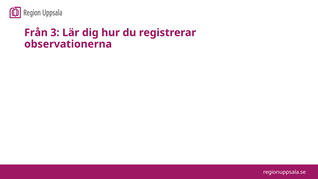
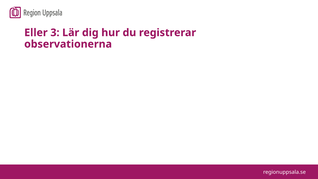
Från: Från -> Eller
